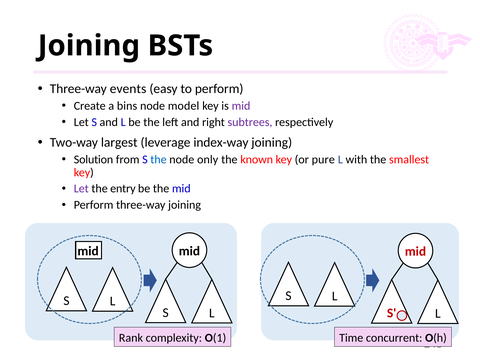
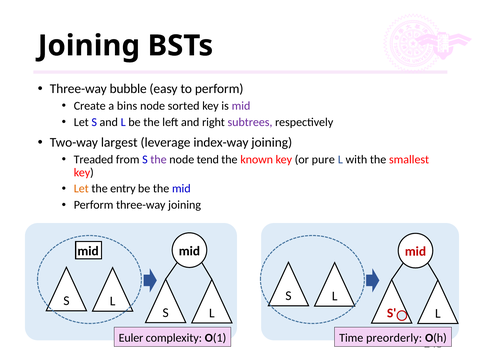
events: events -> bubble
model: model -> sorted
Solution: Solution -> Treaded
the at (159, 159) colour: blue -> purple
only: only -> tend
Let at (81, 189) colour: purple -> orange
Rank: Rank -> Euler
concurrent: concurrent -> preorderly
